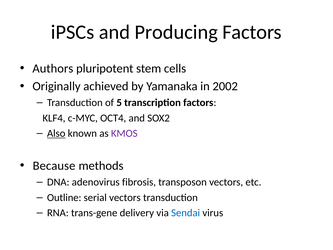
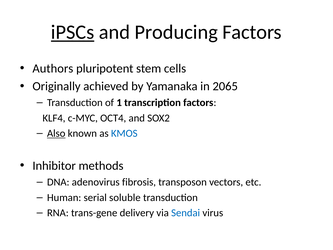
iPSCs underline: none -> present
2002: 2002 -> 2065
5: 5 -> 1
KMOS colour: purple -> blue
Because: Because -> Inhibitor
Outline: Outline -> Human
serial vectors: vectors -> soluble
